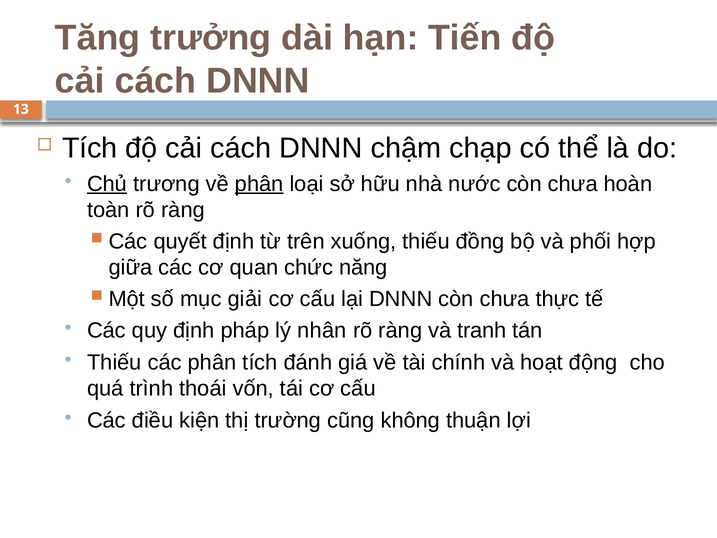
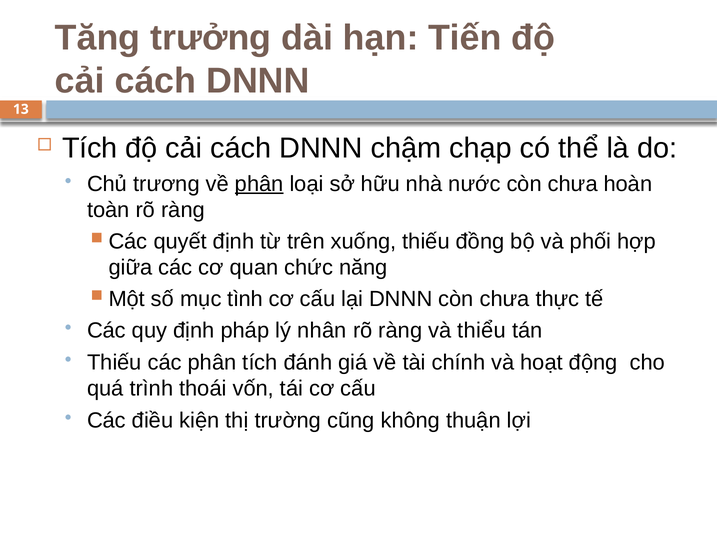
Chủ underline: present -> none
giải: giải -> tình
tranh: tranh -> thiểu
